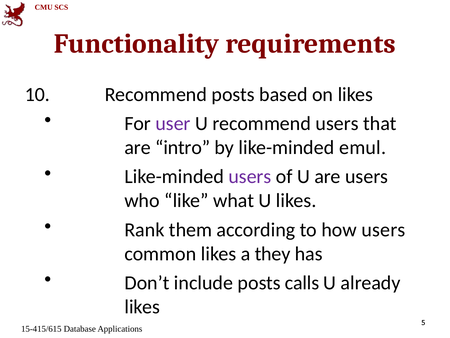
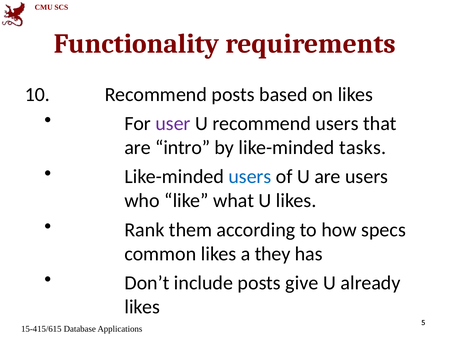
emul: emul -> tasks
users at (250, 176) colour: purple -> blue
how users: users -> specs
calls: calls -> give
